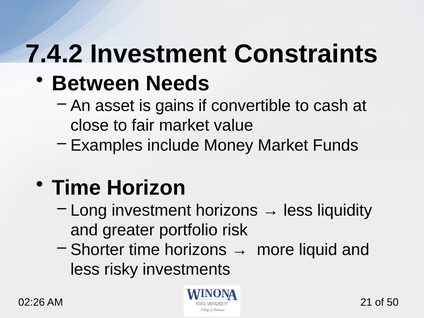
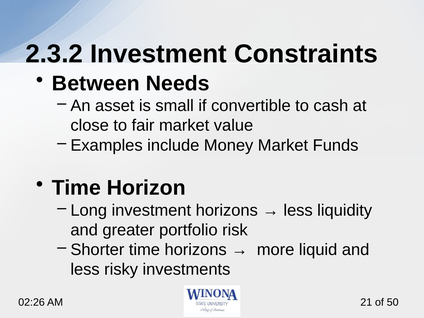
7.4.2: 7.4.2 -> 2.3.2
gains: gains -> small
